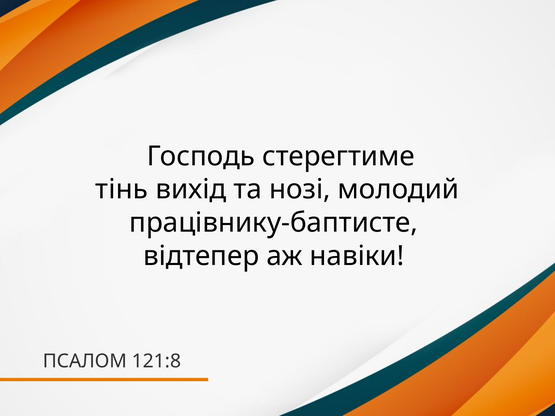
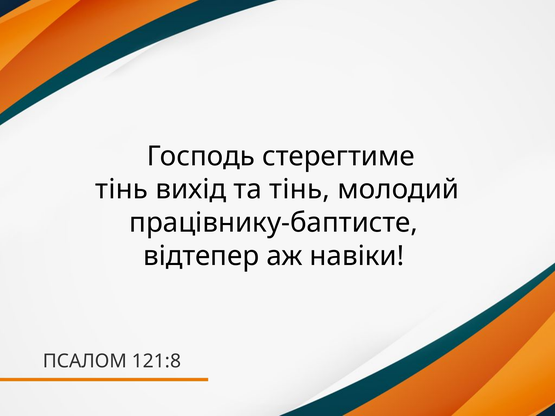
та нозі: нозі -> тінь
